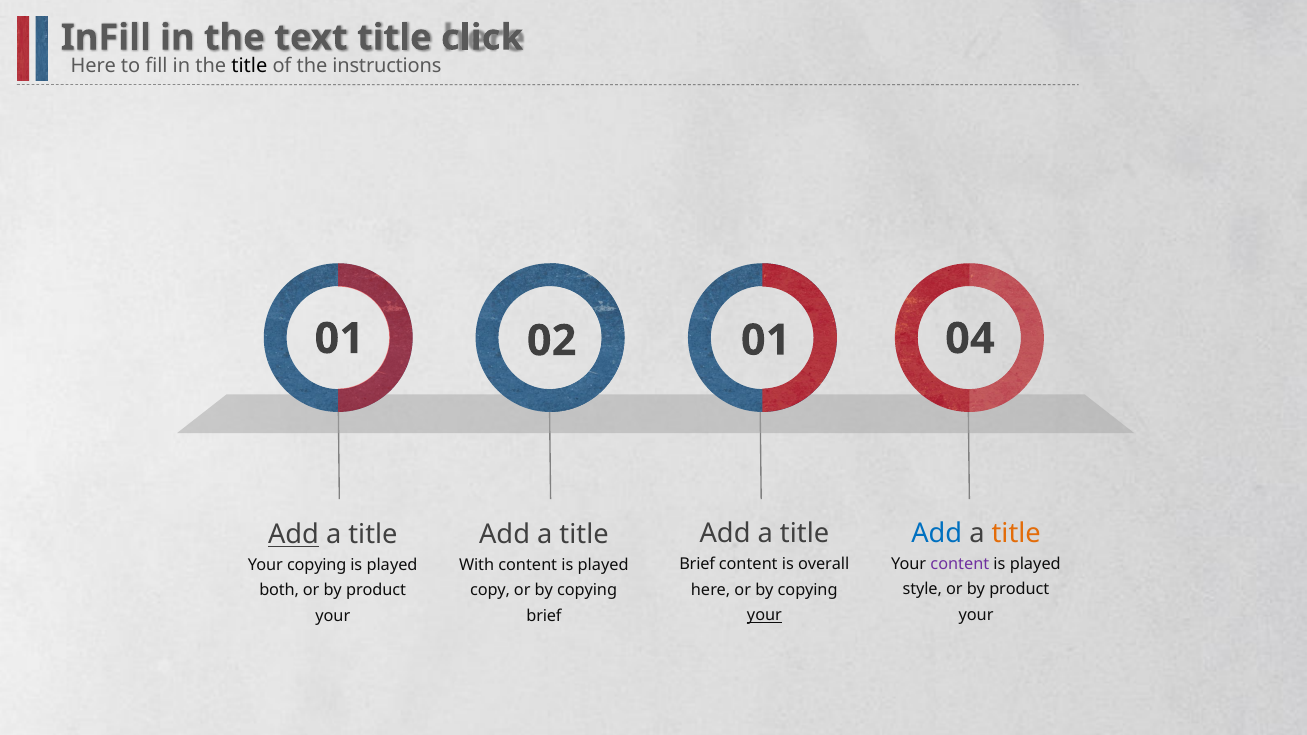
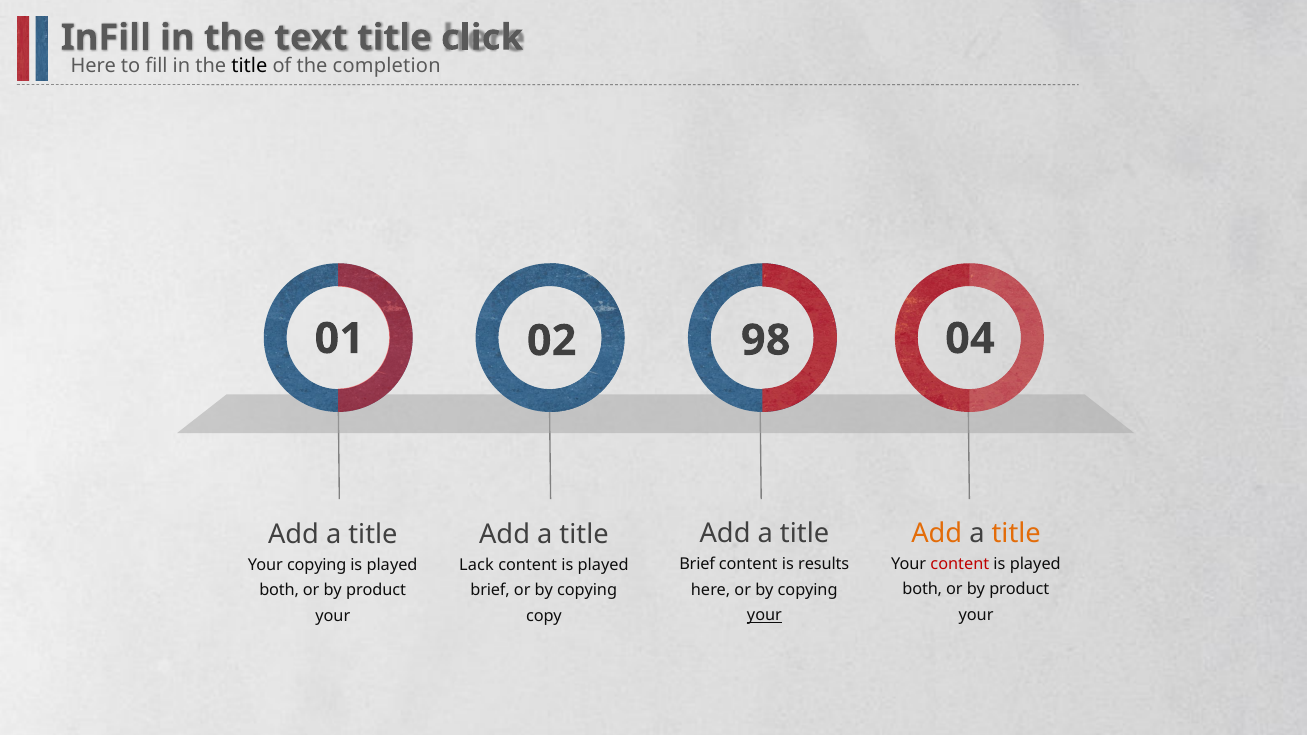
instructions: instructions -> completion
01 01: 01 -> 98
Add at (937, 534) colour: blue -> orange
Add at (294, 535) underline: present -> none
content at (960, 564) colour: purple -> red
overall: overall -> results
With: With -> Lack
style at (922, 590): style -> both
copy at (490, 590): copy -> brief
brief at (544, 616): brief -> copy
